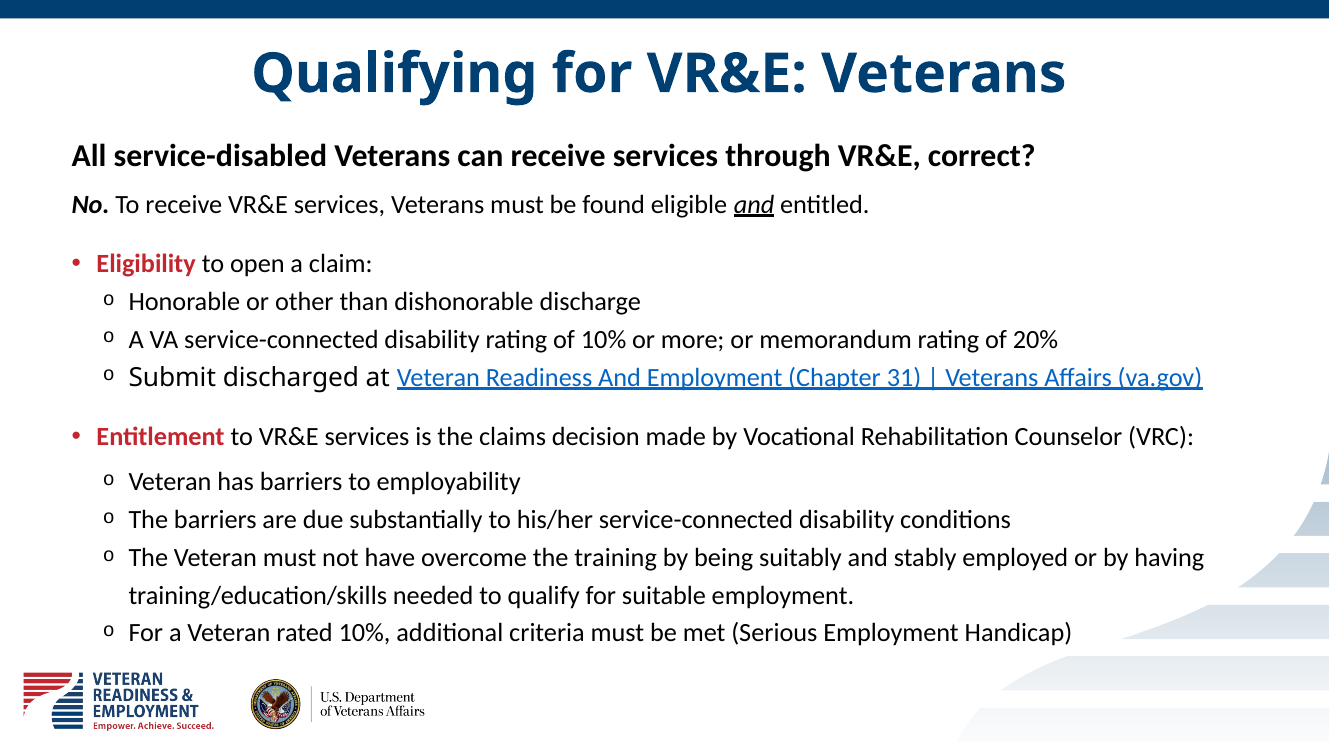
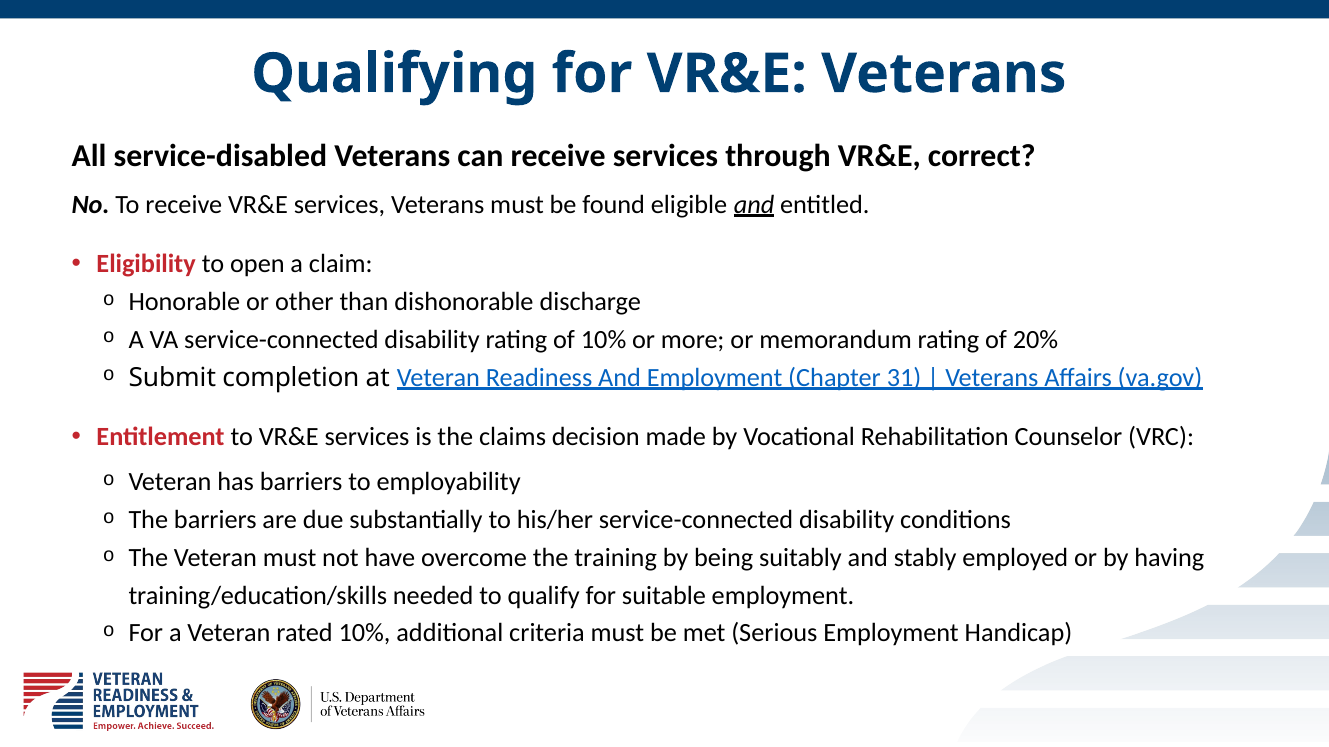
discharged: discharged -> completion
